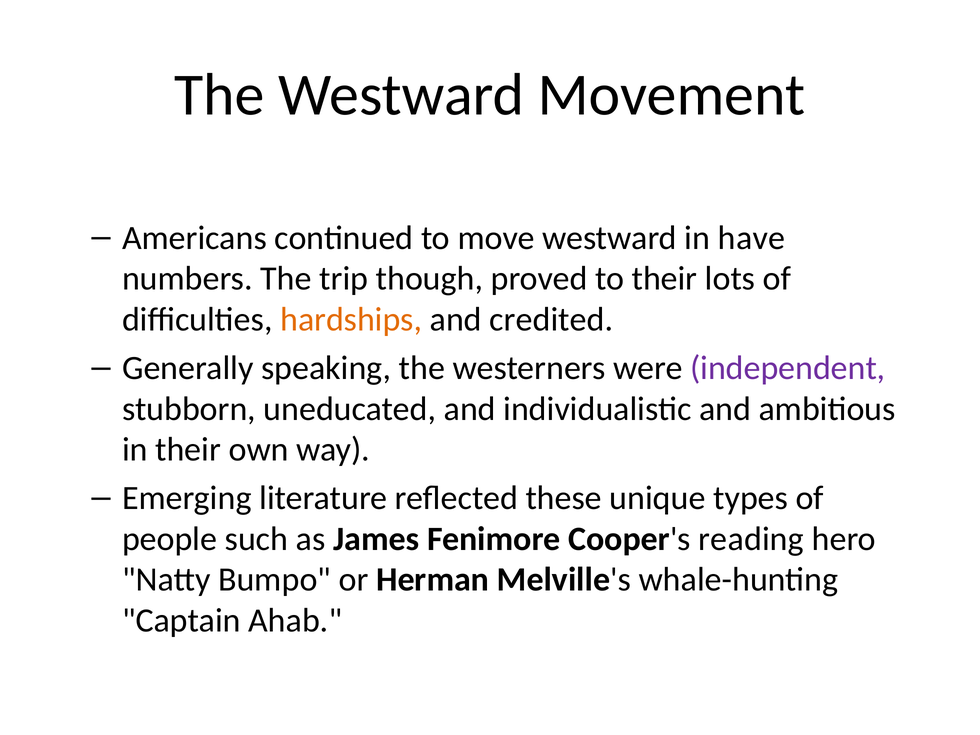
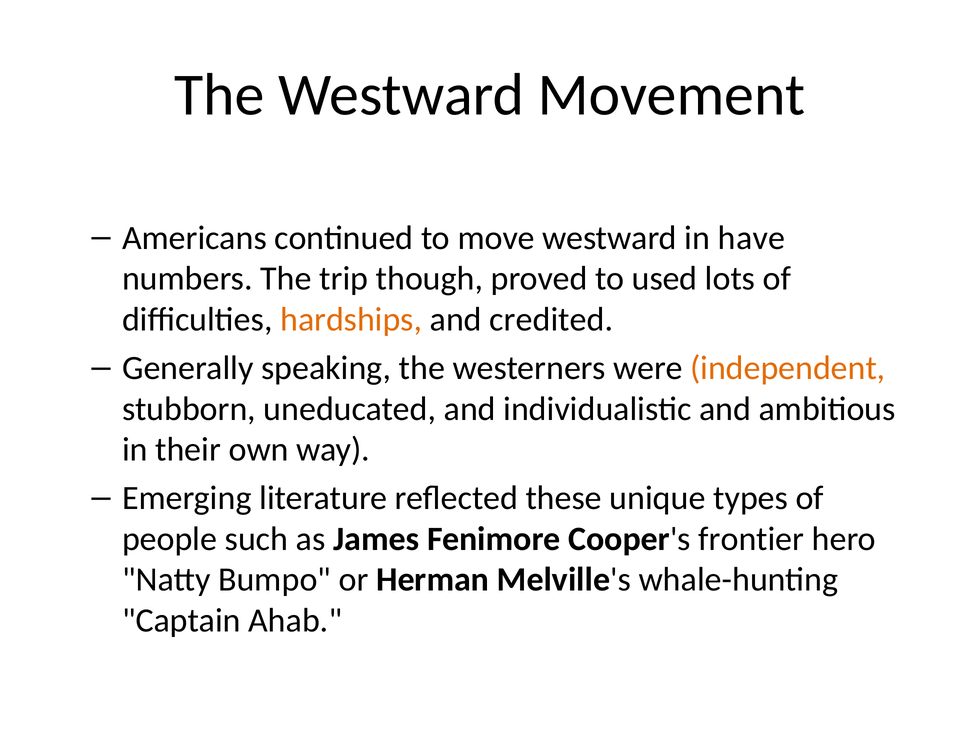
to their: their -> used
independent colour: purple -> orange
reading: reading -> frontier
